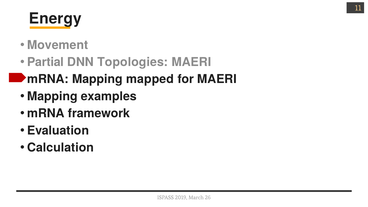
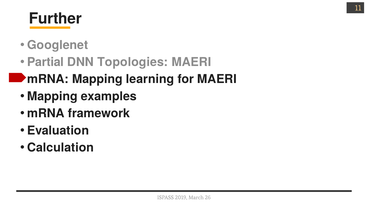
Energy: Energy -> Further
Movement: Movement -> Googlenet
mapped: mapped -> learning
